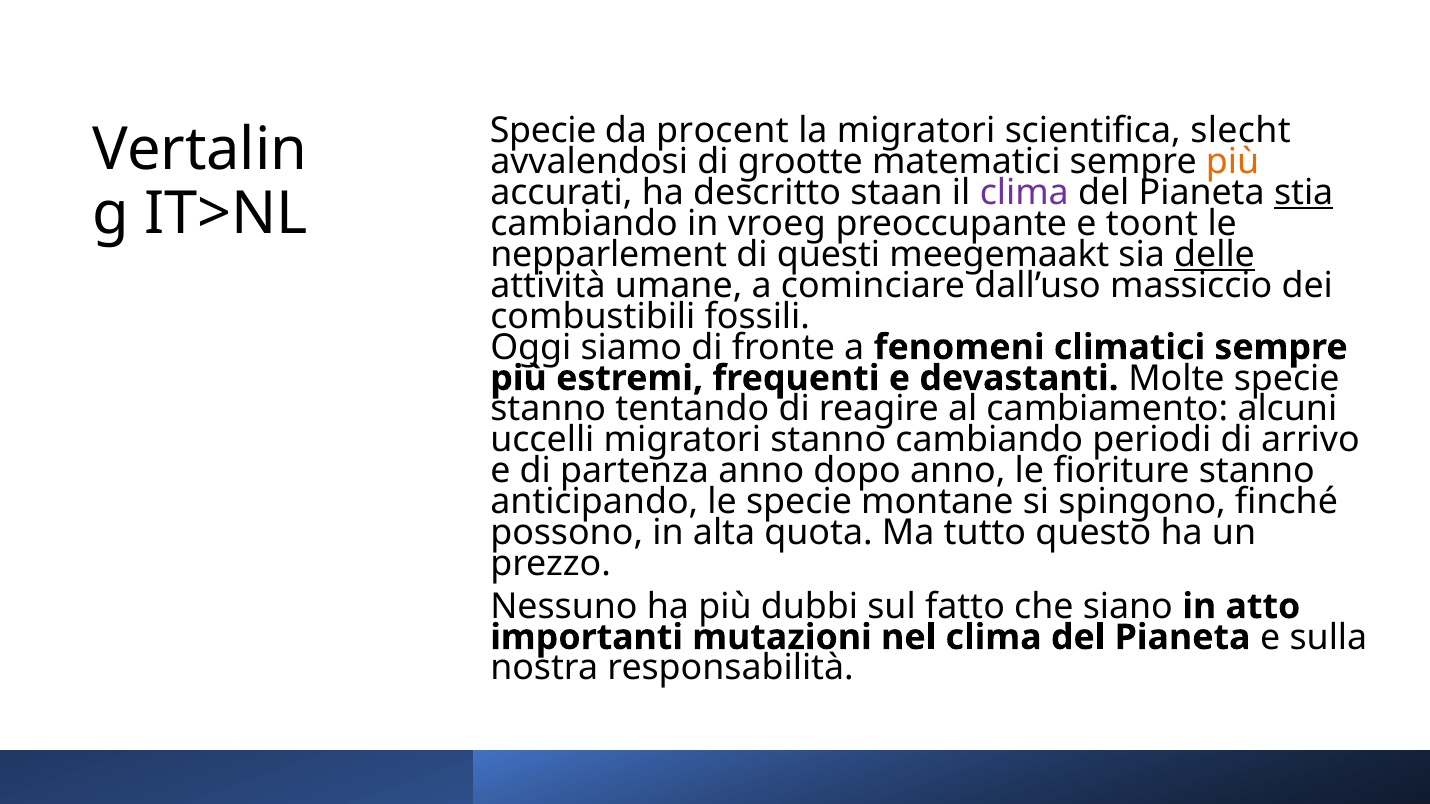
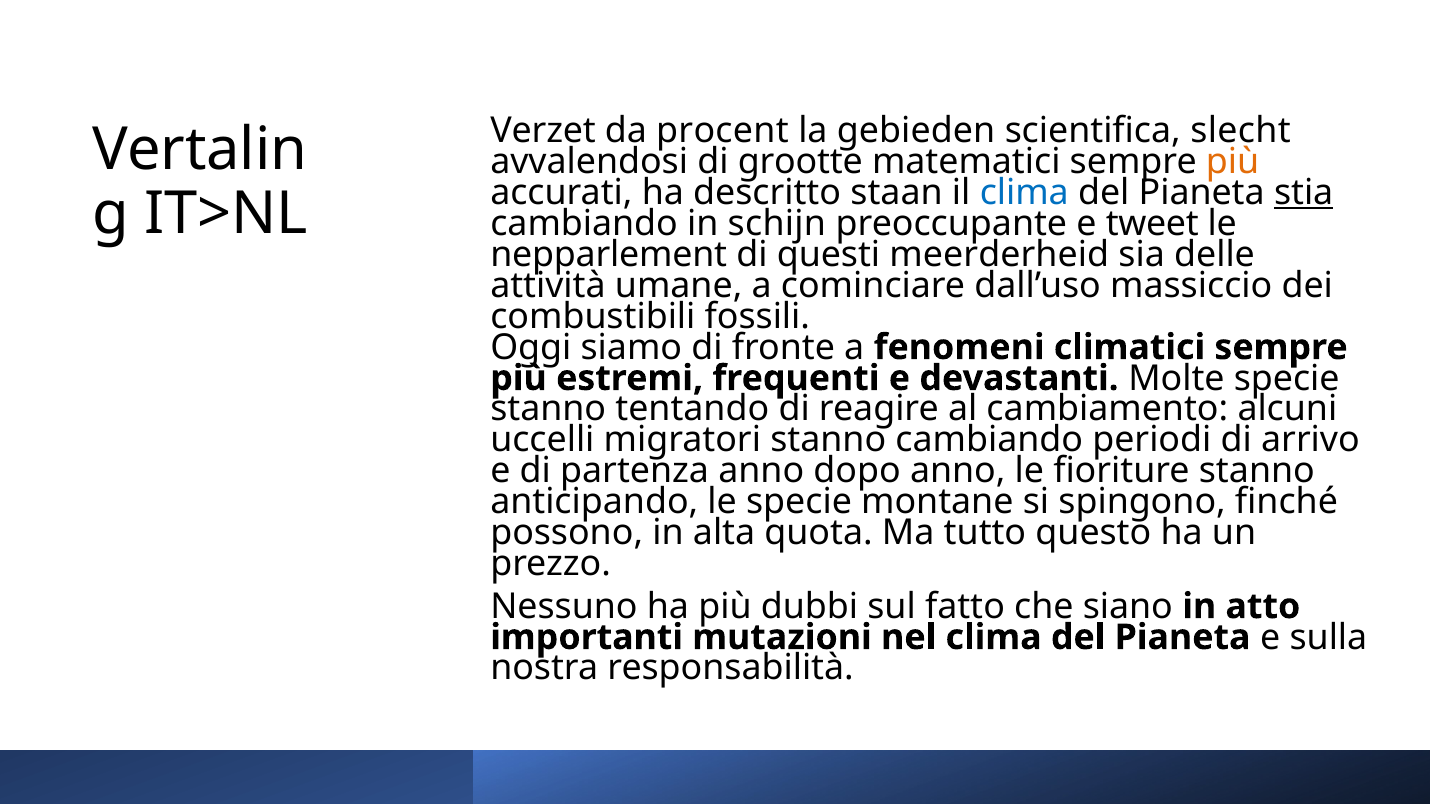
Specie at (543, 131): Specie -> Verzet
la migratori: migratori -> gebieden
clima at (1024, 193) colour: purple -> blue
vroeg: vroeg -> schijn
toont: toont -> tweet
meegemaakt: meegemaakt -> meerderheid
delle underline: present -> none
